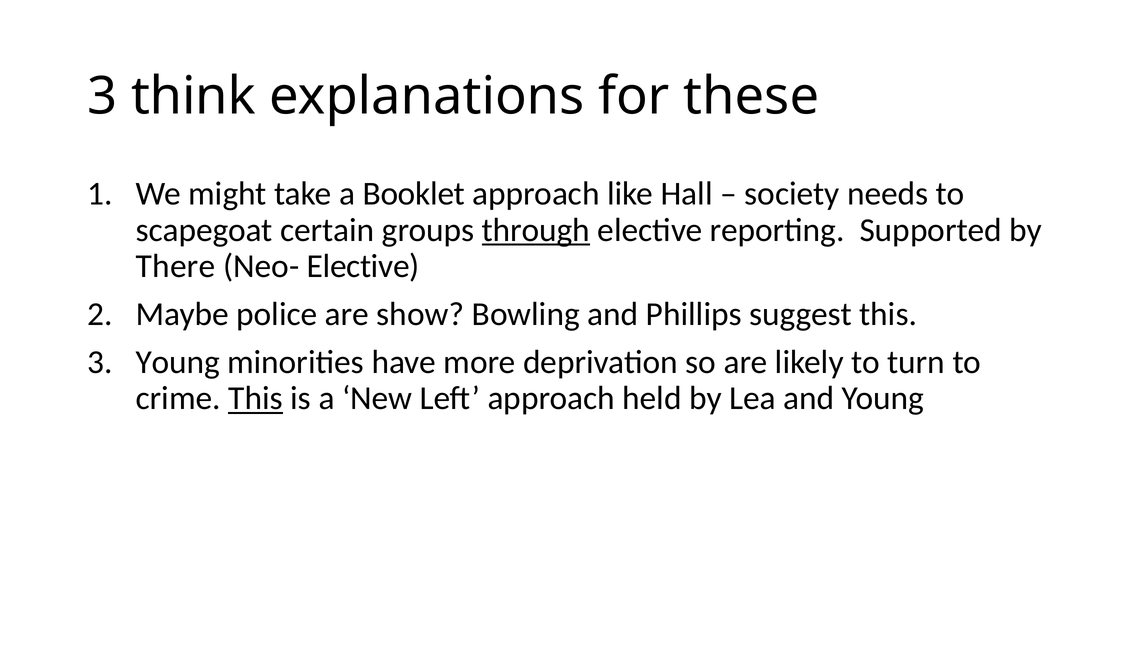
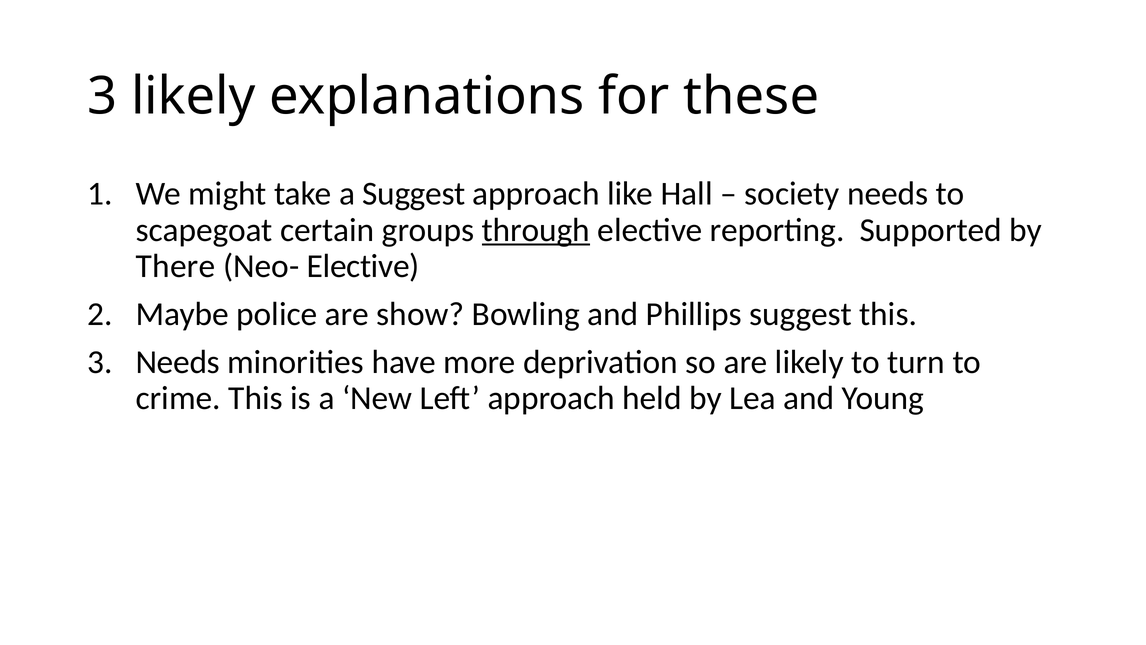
3 think: think -> likely
a Booklet: Booklet -> Suggest
3 Young: Young -> Needs
This at (255, 398) underline: present -> none
